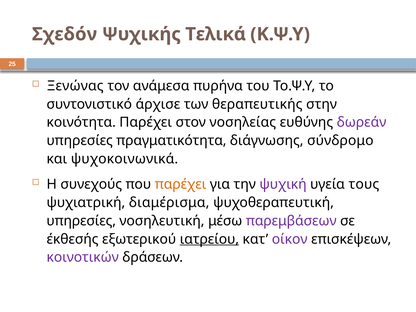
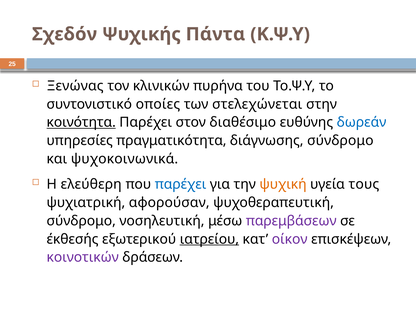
Τελικά: Τελικά -> Πάντα
ανάμεσα: ανάμεσα -> κλινικών
άρχισε: άρχισε -> οποίες
θεραπευτικής: θεραπευτικής -> στελεχώνεται
κοινότητα underline: none -> present
νοσηλείας: νοσηλείας -> διαθέσιμο
δωρεάν colour: purple -> blue
συνεχούς: συνεχούς -> ελεύθερη
παρέχει at (181, 184) colour: orange -> blue
ψυχική colour: purple -> orange
διαμέρισμα: διαμέρισμα -> αφορούσαν
υπηρεσίες at (81, 221): υπηρεσίες -> σύνδρομο
